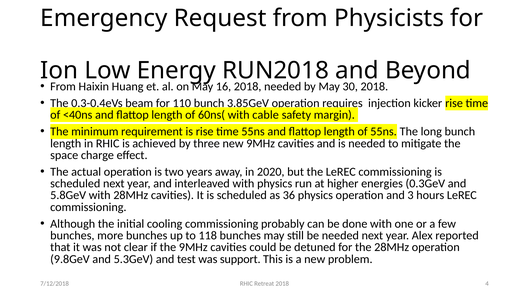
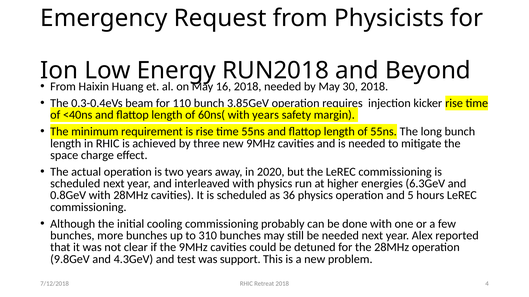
with cable: cable -> years
0.3GeV: 0.3GeV -> 6.3GeV
5.8GeV: 5.8GeV -> 0.8GeV
3: 3 -> 5
118: 118 -> 310
5.3GeV: 5.3GeV -> 4.3GeV
